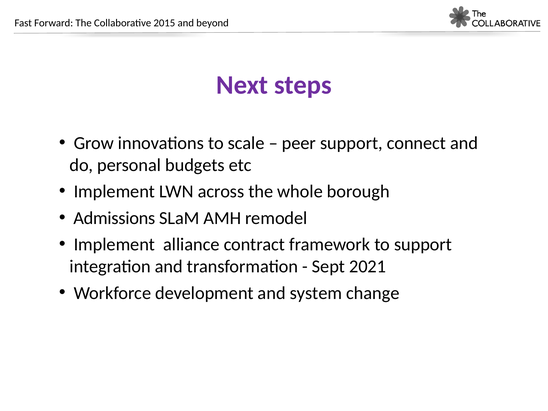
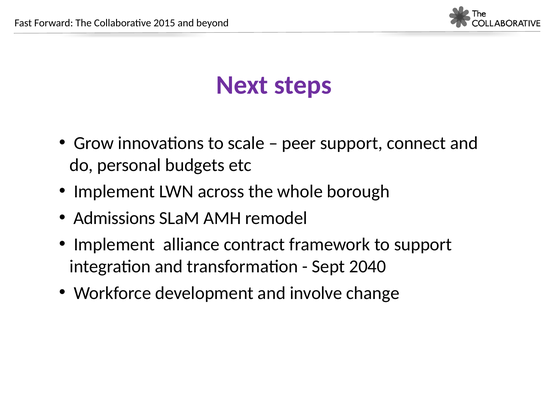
2021: 2021 -> 2040
system: system -> involve
